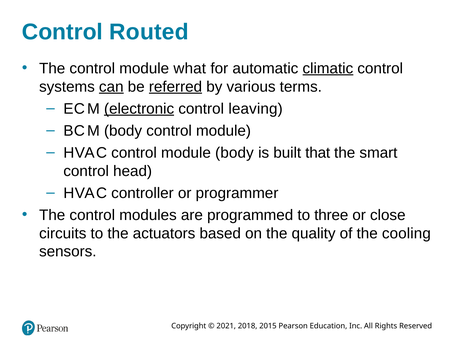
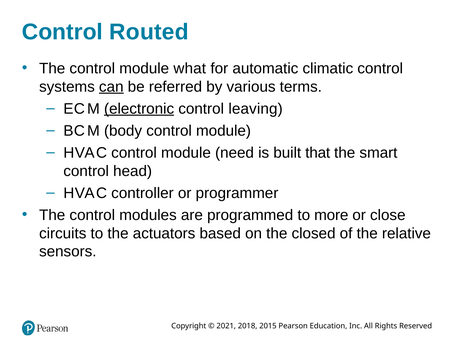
climatic underline: present -> none
referred underline: present -> none
module body: body -> need
three: three -> more
quality: quality -> closed
cooling: cooling -> relative
